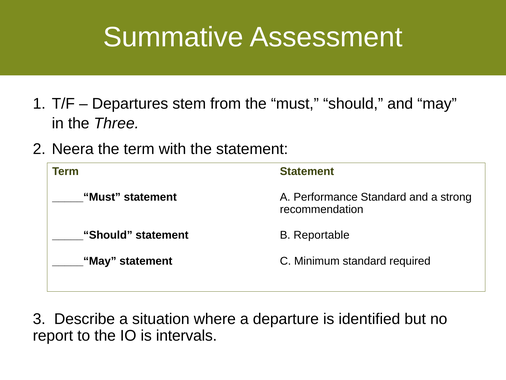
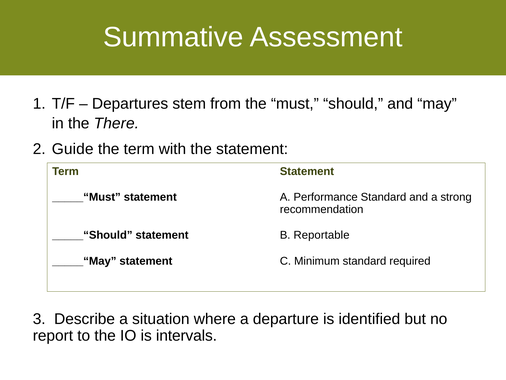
Three: Three -> There
Neera: Neera -> Guide
